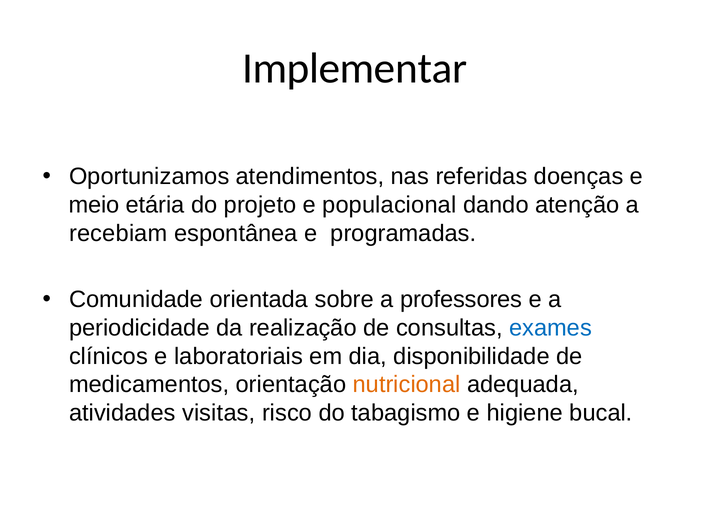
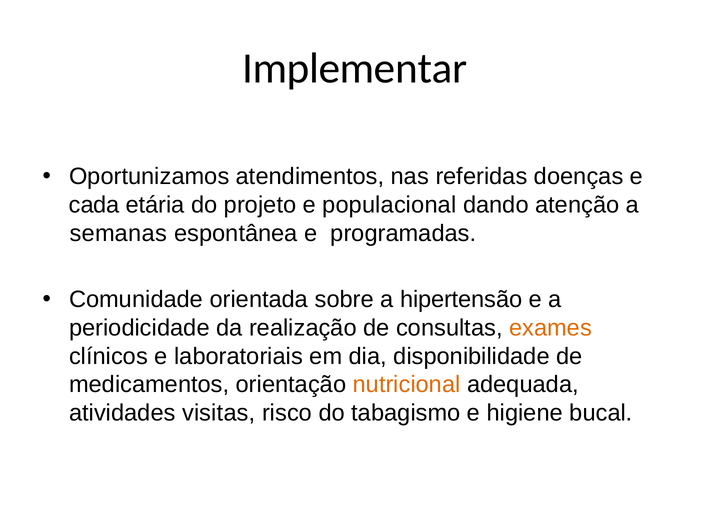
meio: meio -> cada
recebiam: recebiam -> semanas
professores: professores -> hipertensão
exames colour: blue -> orange
